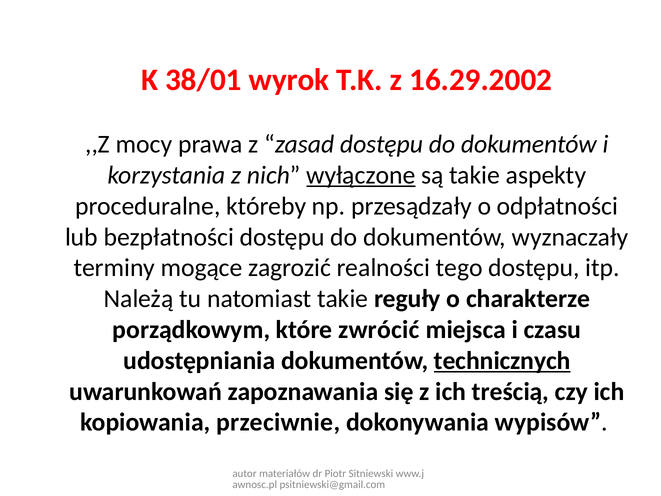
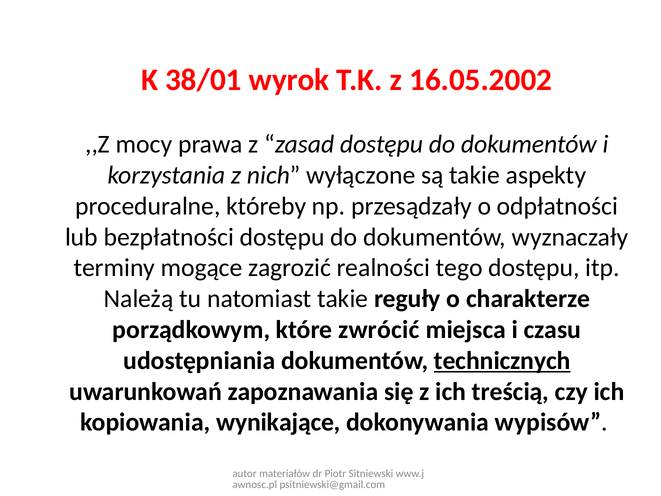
16.29.2002: 16.29.2002 -> 16.05.2002
wyłączone underline: present -> none
przeciwnie: przeciwnie -> wynikające
